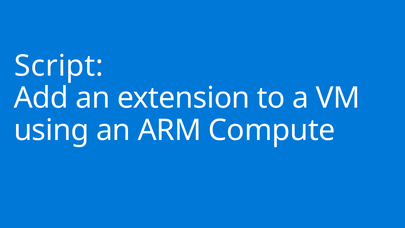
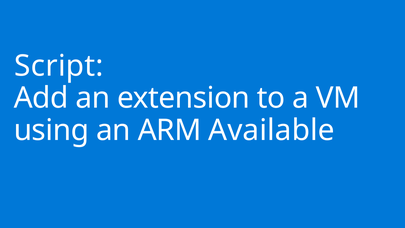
Compute: Compute -> Available
